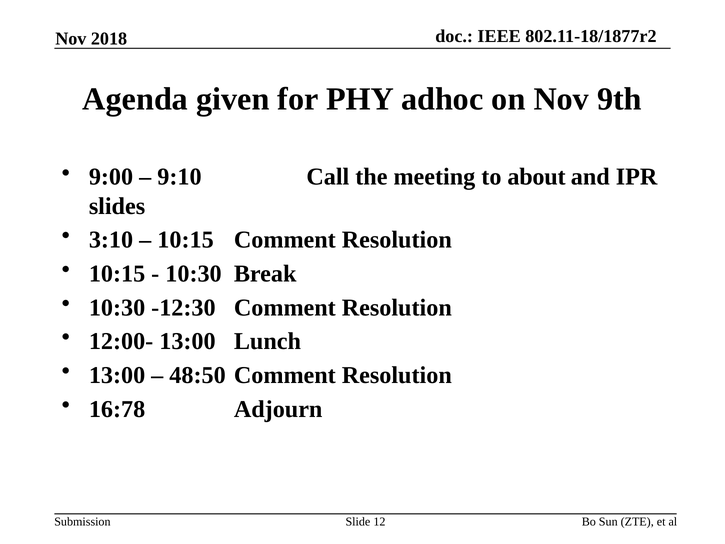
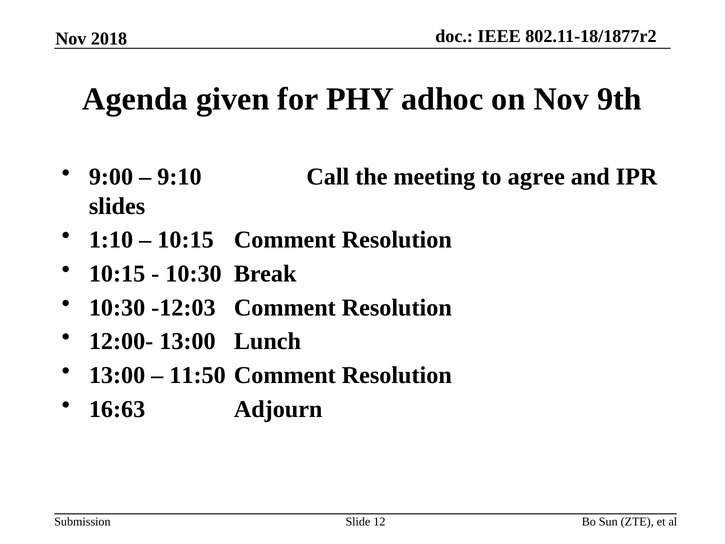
about: about -> agree
3:10: 3:10 -> 1:10
-12:30: -12:30 -> -12:03
48:50: 48:50 -> 11:50
16:78: 16:78 -> 16:63
